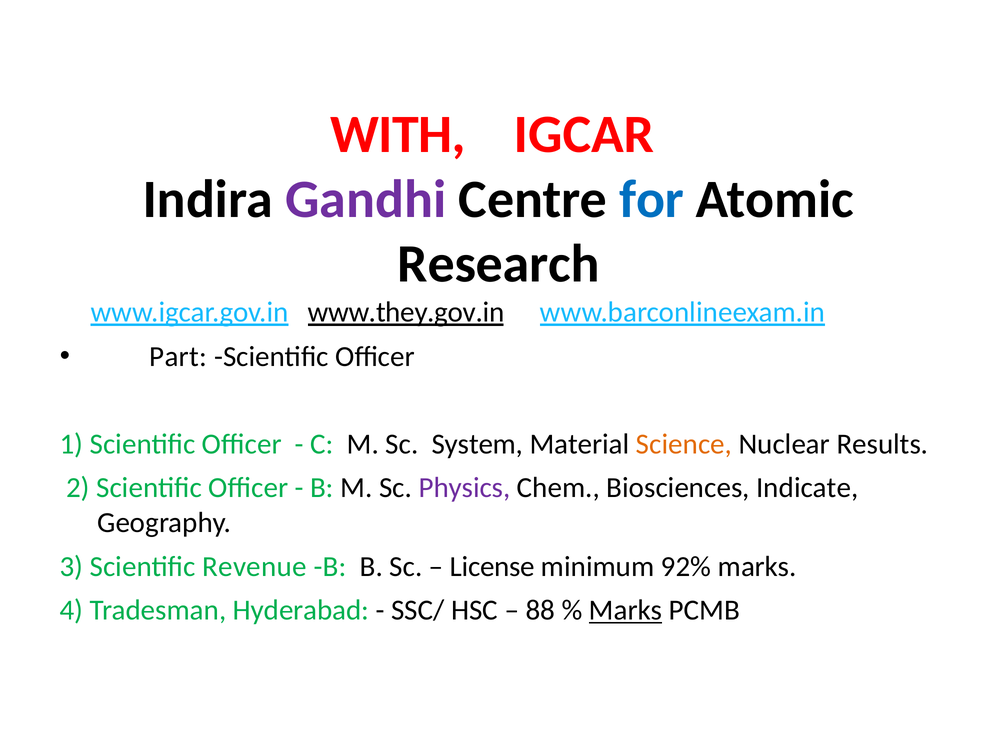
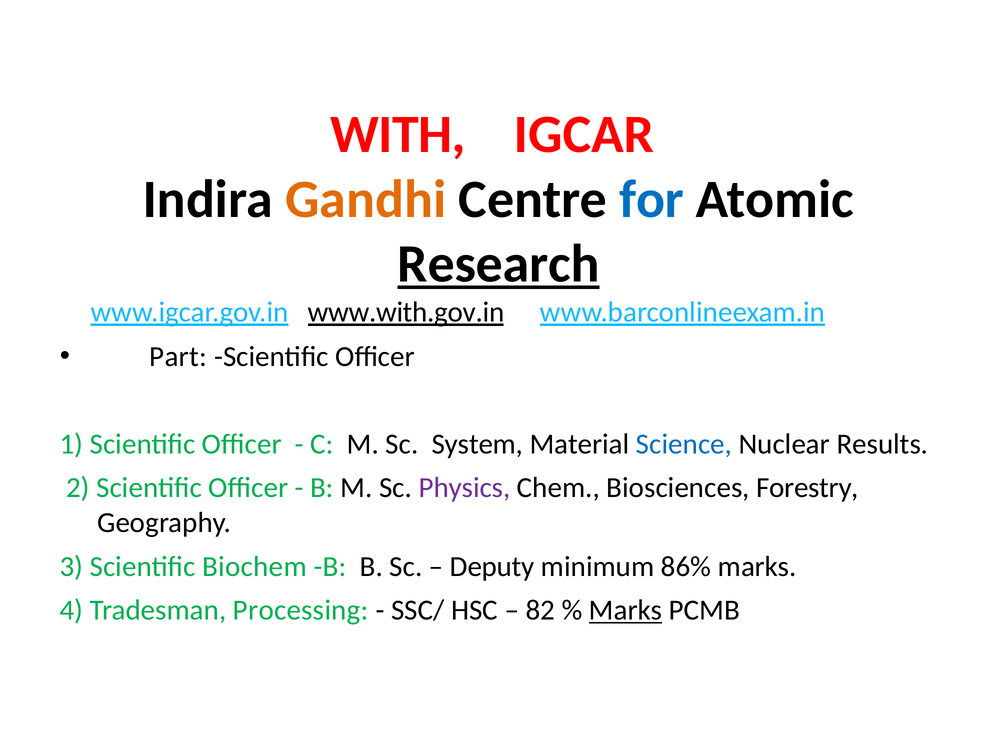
Gandhi colour: purple -> orange
Research underline: none -> present
www.they.gov.in: www.they.gov.in -> www.with.gov.in
Science colour: orange -> blue
Indicate: Indicate -> Forestry
Revenue: Revenue -> Biochem
License: License -> Deputy
92%: 92% -> 86%
Hyderabad: Hyderabad -> Processing
88: 88 -> 82
